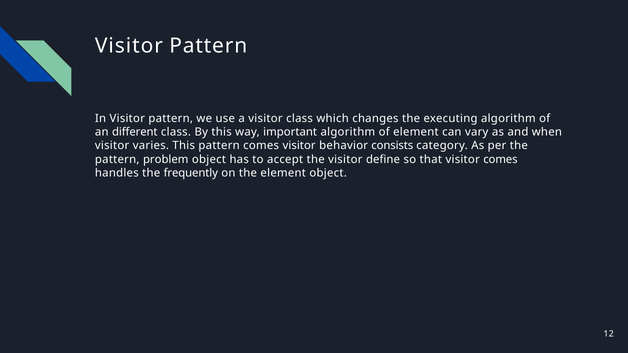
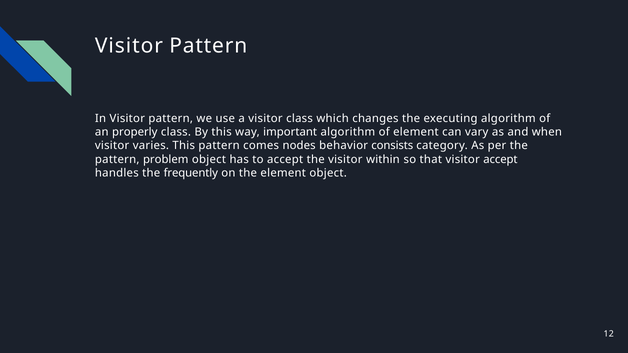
different: different -> properly
comes visitor: visitor -> nodes
define: define -> within
visitor comes: comes -> accept
